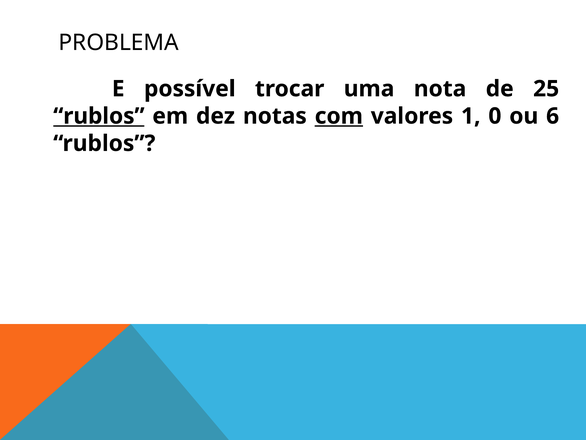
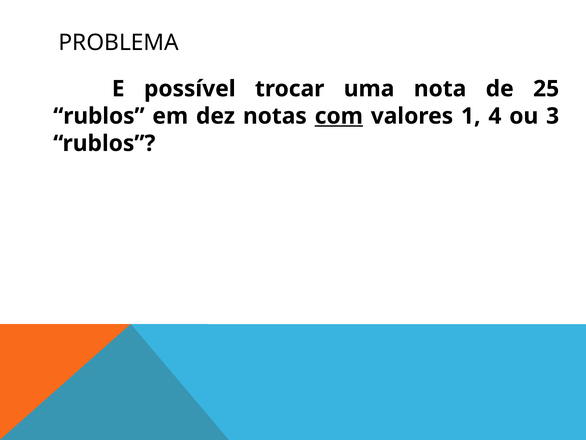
rublos at (99, 116) underline: present -> none
0: 0 -> 4
6: 6 -> 3
